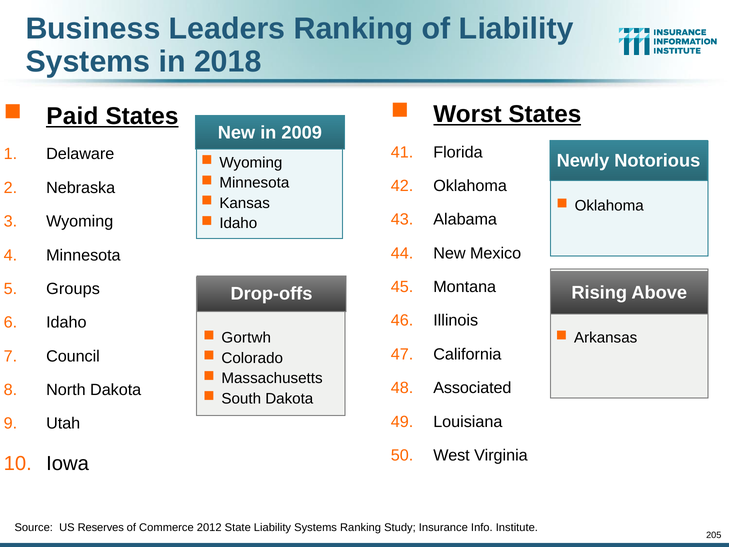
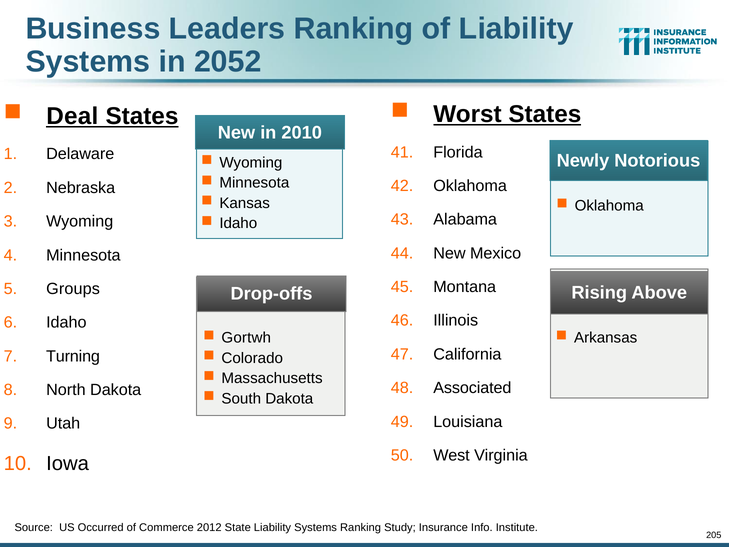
2018: 2018 -> 2052
Paid: Paid -> Deal
2009: 2009 -> 2010
Council: Council -> Turning
Reserves: Reserves -> Occurred
